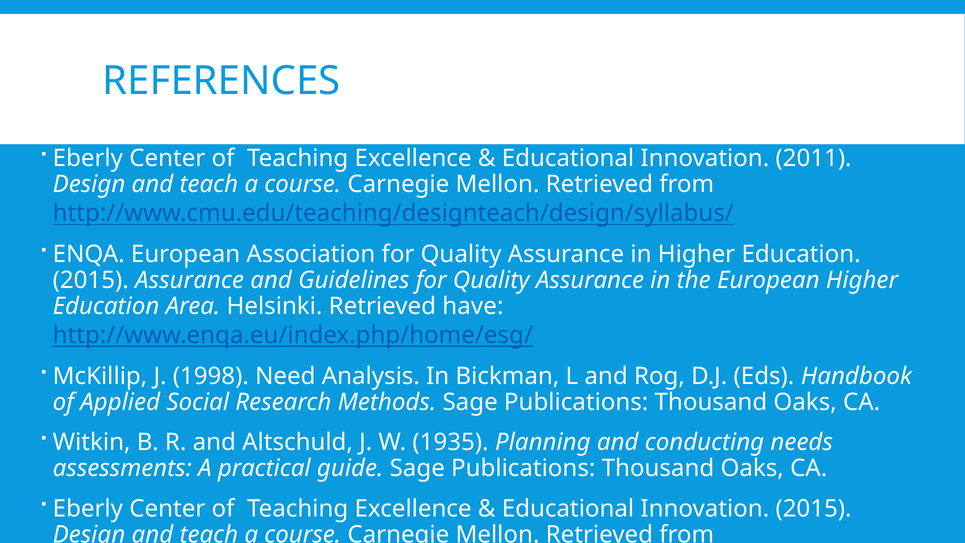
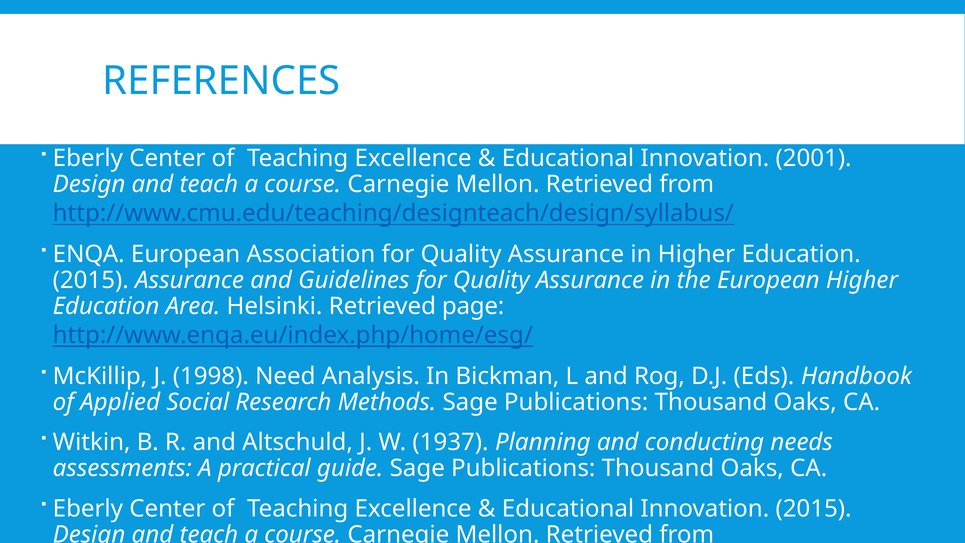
2011: 2011 -> 2001
have: have -> page
1935: 1935 -> 1937
